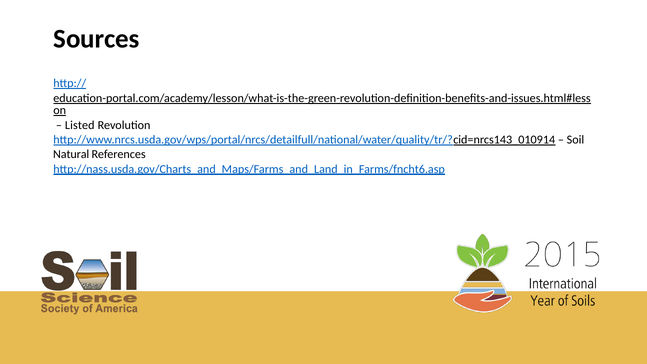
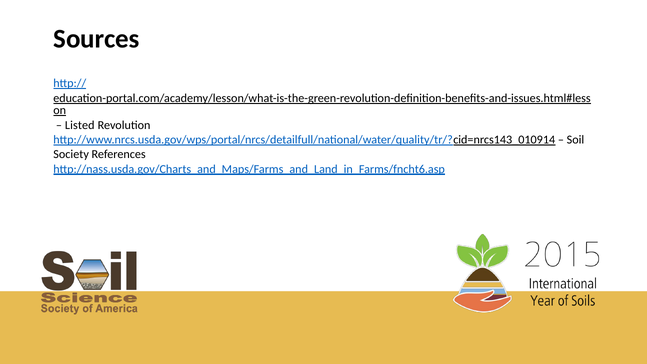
Natural: Natural -> Society
